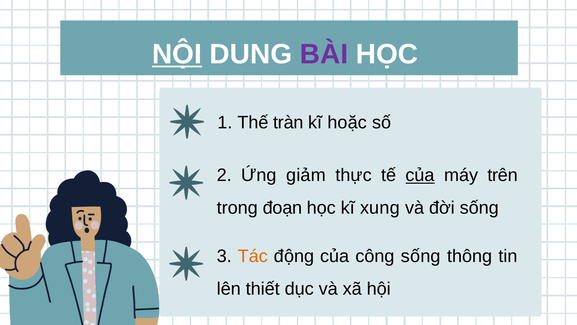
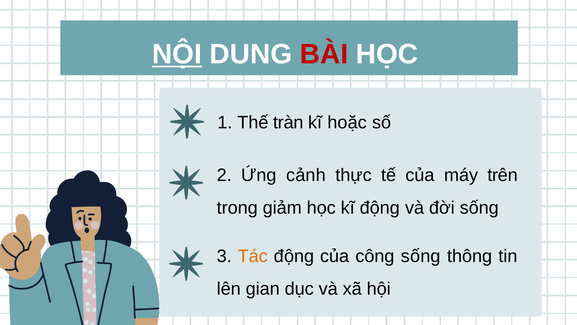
BÀI colour: purple -> red
giảm: giảm -> cảnh
của at (420, 175) underline: present -> none
đoạn: đoạn -> giảm
kĩ xung: xung -> động
thiết: thiết -> gian
